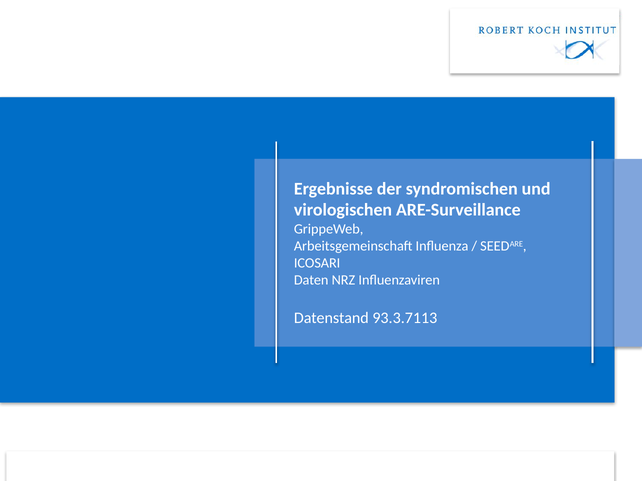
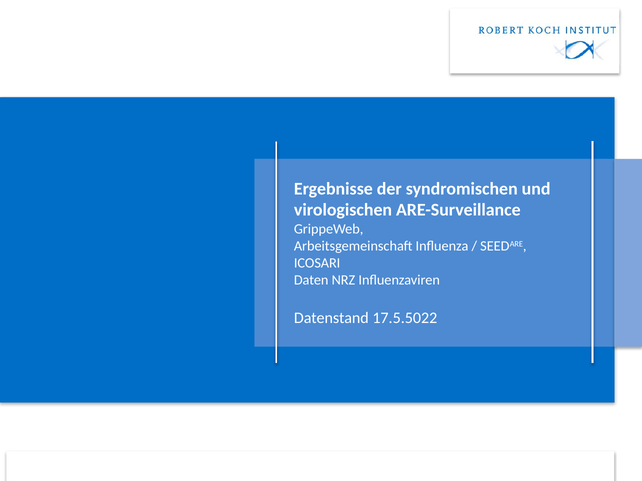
93.3.7113: 93.3.7113 -> 17.5.5022
